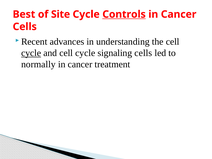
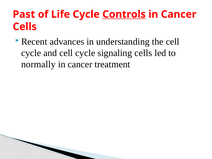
Best: Best -> Past
Site: Site -> Life
cycle at (31, 53) underline: present -> none
